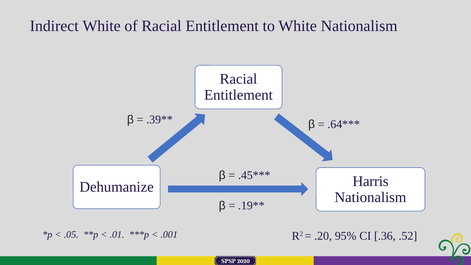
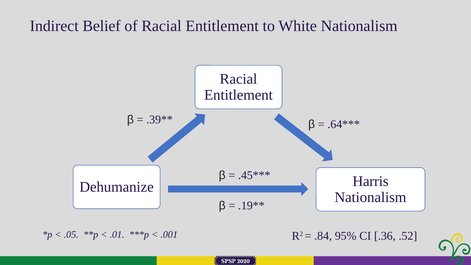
Indirect White: White -> Belief
.20: .20 -> .84
